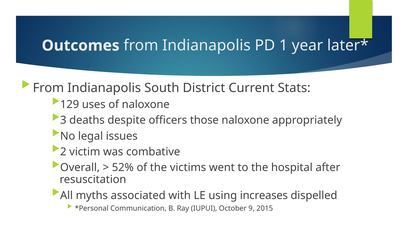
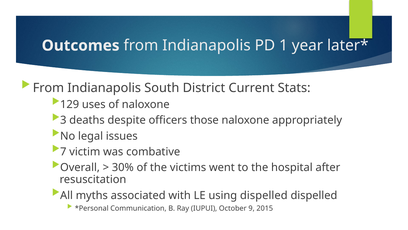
2: 2 -> 7
52%: 52% -> 30%
using increases: increases -> dispelled
